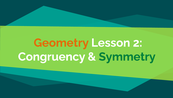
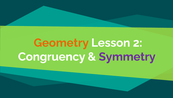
Symmetry colour: green -> purple
